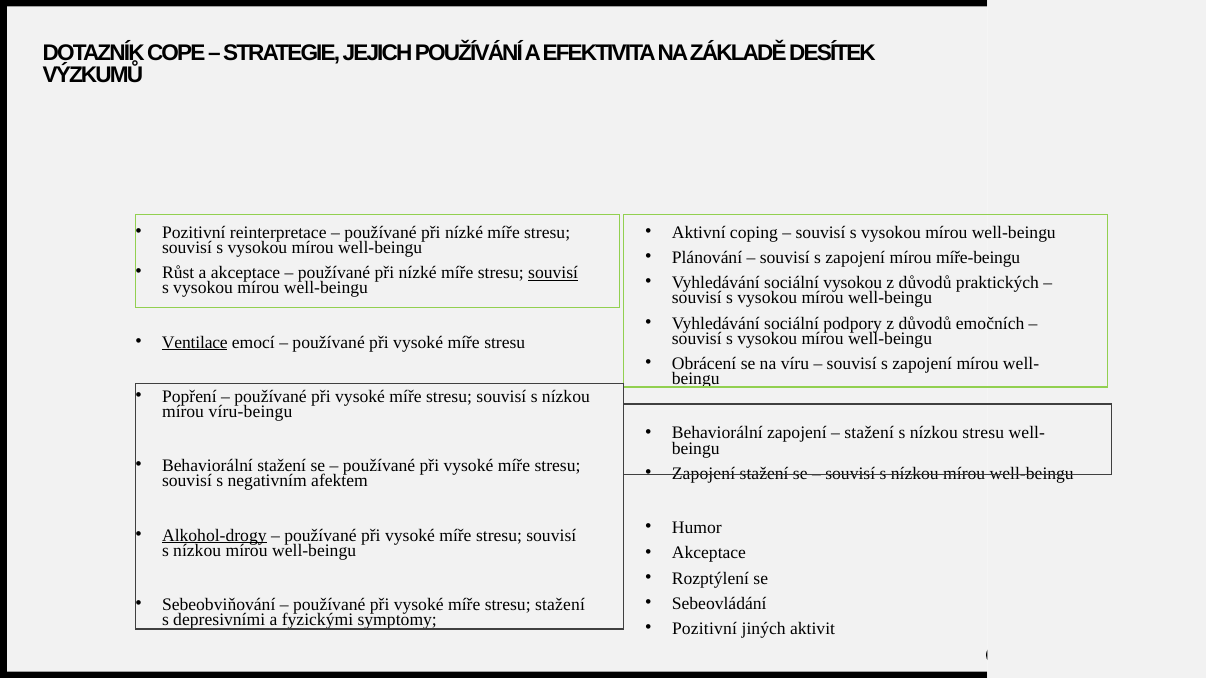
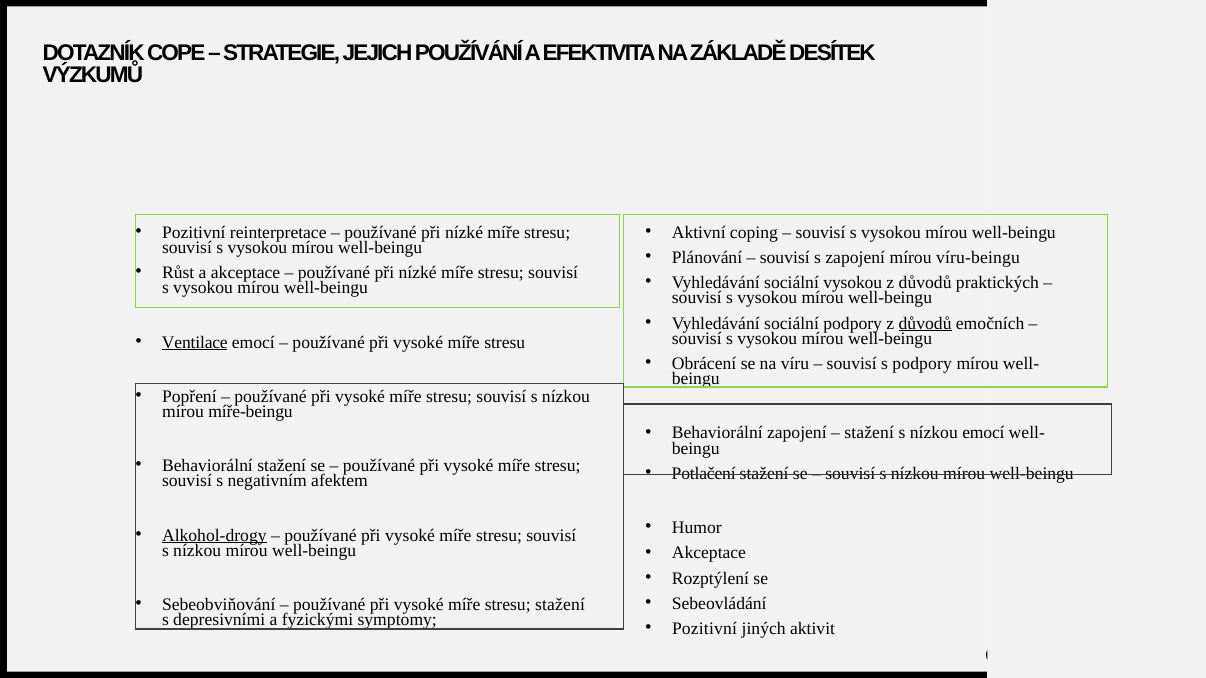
míře-beingu: míře-beingu -> víru-beingu
souvisí at (553, 273) underline: present -> none
důvodů at (925, 323) underline: none -> present
zapojení at (922, 364): zapojení -> podpory
víru-beingu: víru-beingu -> míře-beingu
nízkou stresu: stresu -> emocí
Zapojení at (704, 474): Zapojení -> Potlačení
